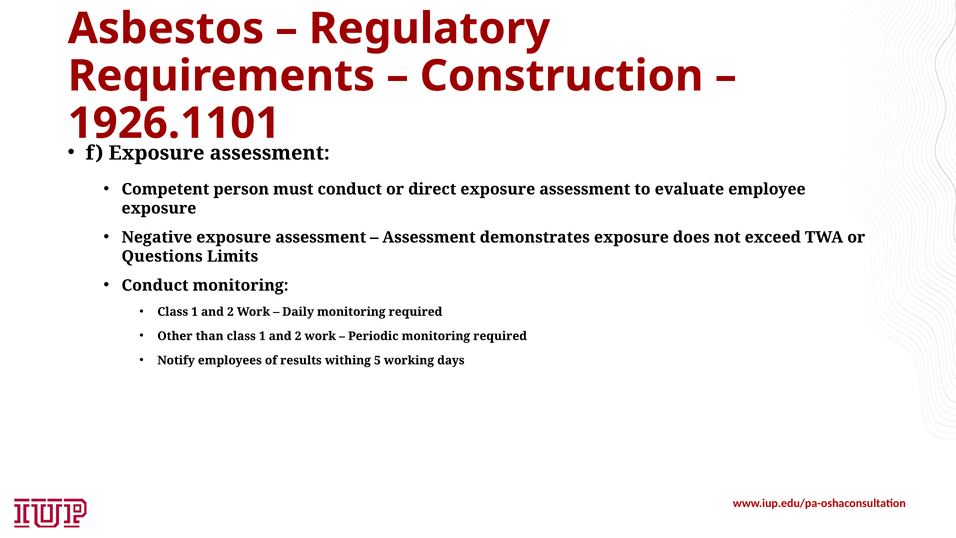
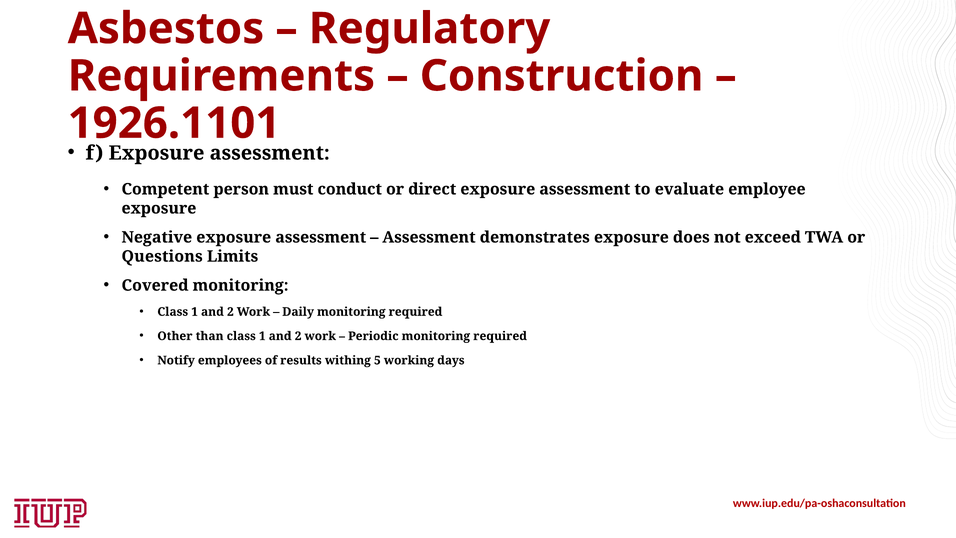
Conduct at (155, 285): Conduct -> Covered
